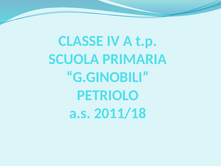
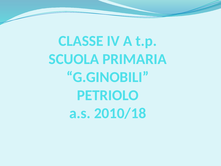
2011/18: 2011/18 -> 2010/18
